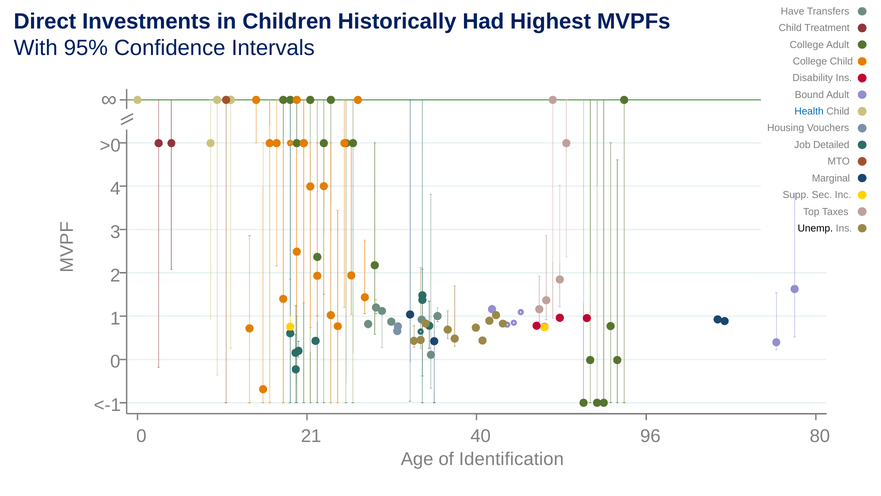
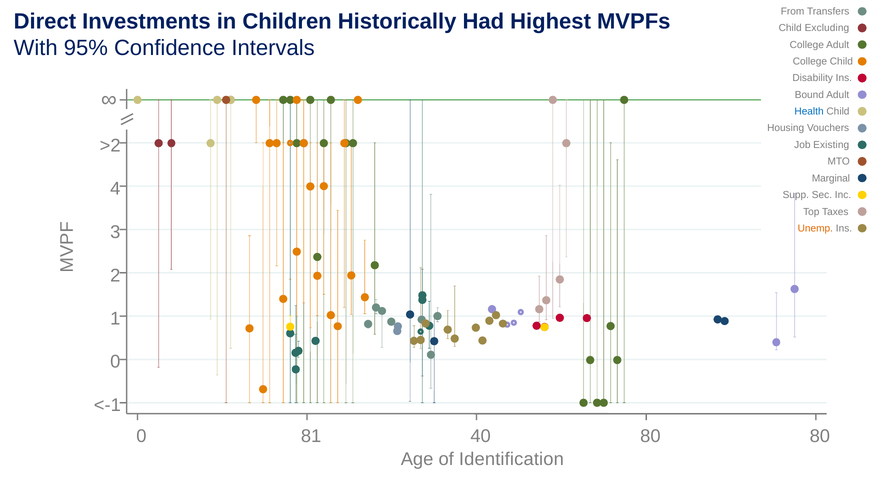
Have: Have -> From
Treatment: Treatment -> Excluding
>0: >0 -> >2
Detailed: Detailed -> Existing
Unemp colour: black -> orange
21: 21 -> 81
40 96: 96 -> 80
